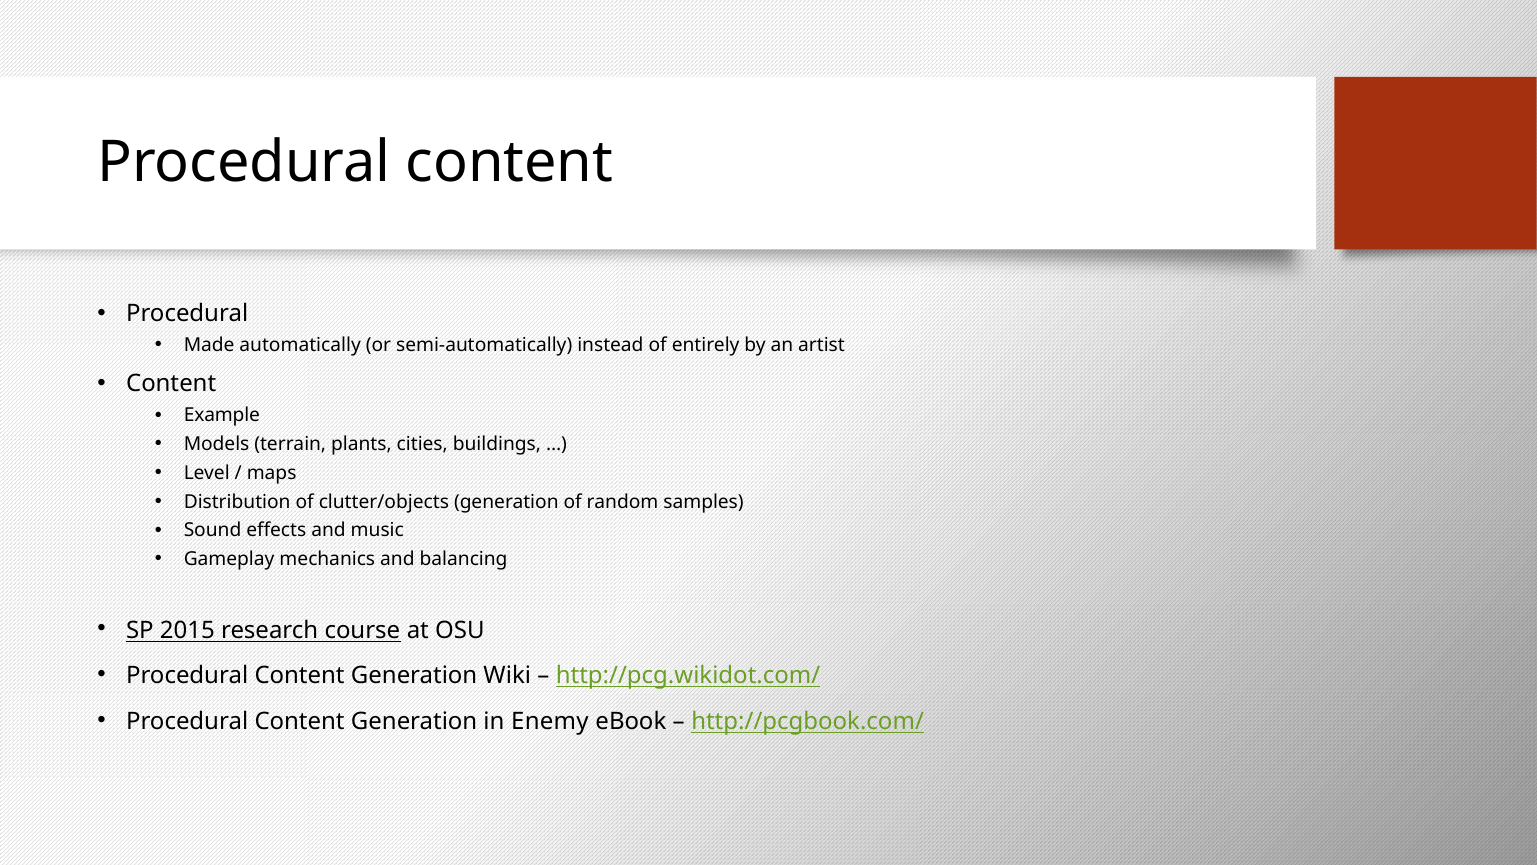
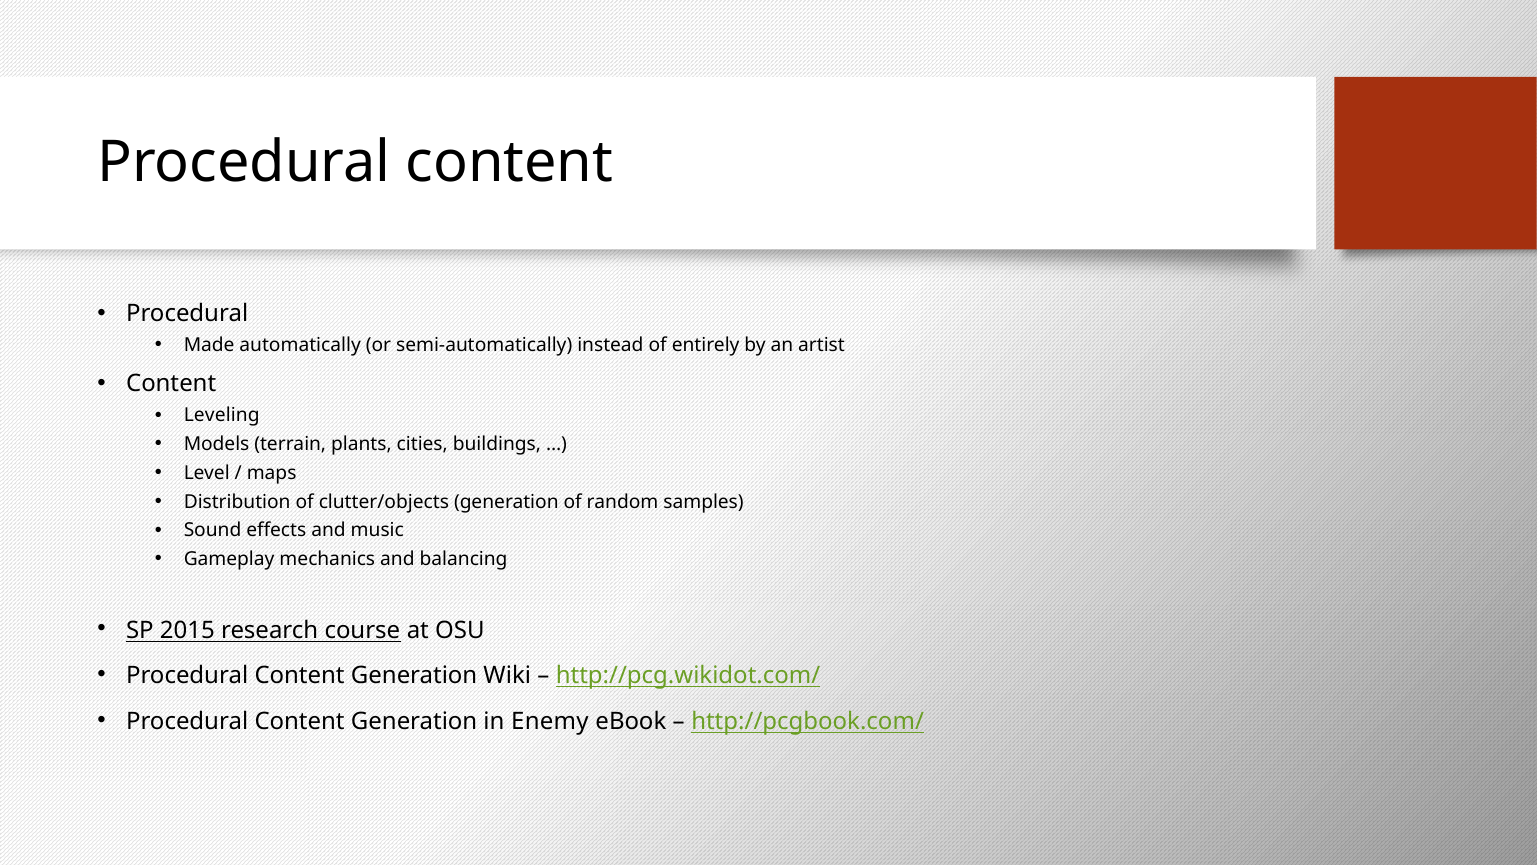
Example: Example -> Leveling
